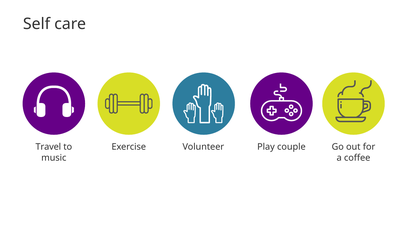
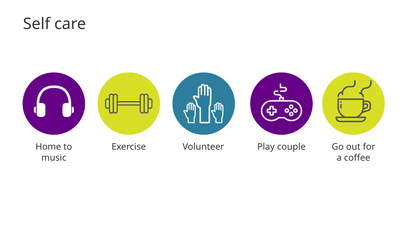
Travel: Travel -> Home
